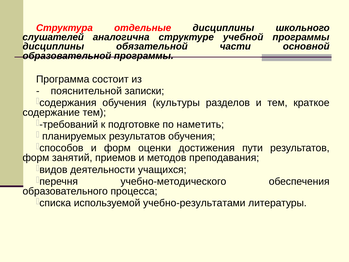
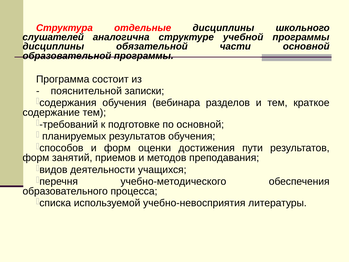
культуры: культуры -> вебинара
по наметить: наметить -> основной
учебно-результатами: учебно-результатами -> учебно-невосприятия
